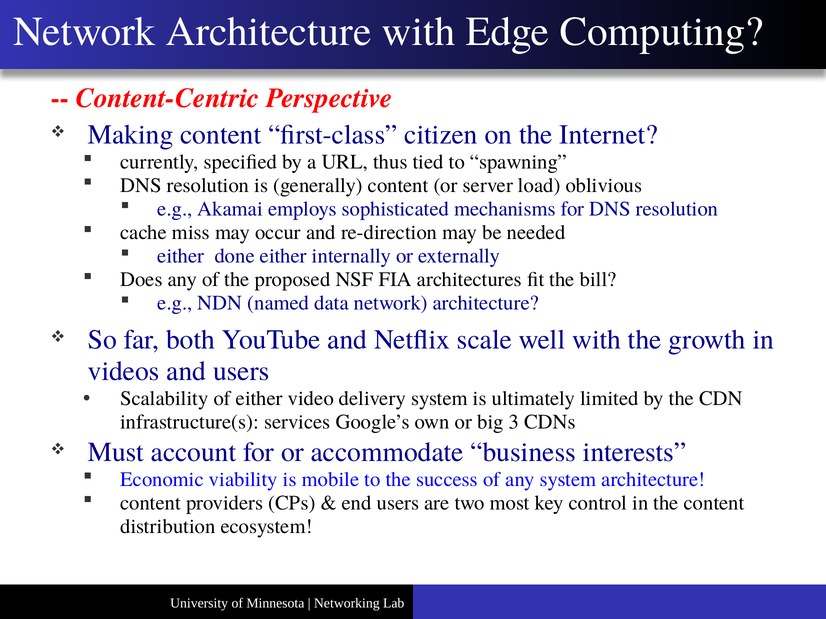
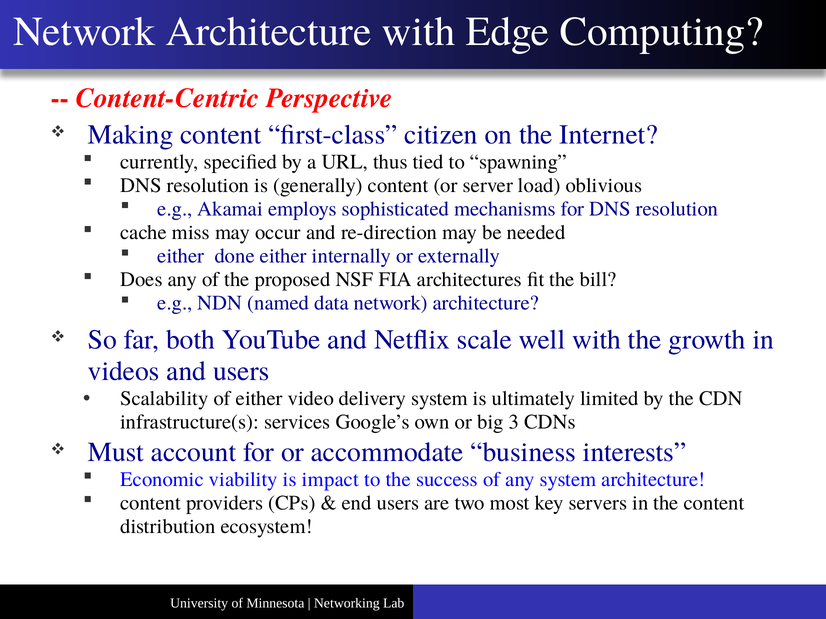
mobile: mobile -> impact
control: control -> servers
